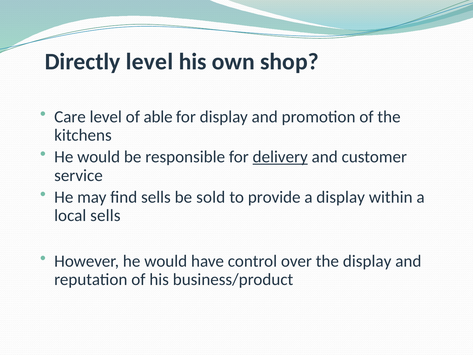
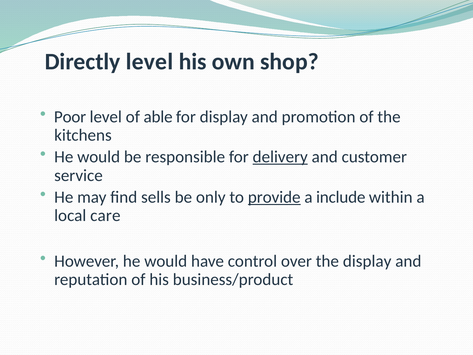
Care: Care -> Poor
sold: sold -> only
provide underline: none -> present
a display: display -> include
local sells: sells -> care
